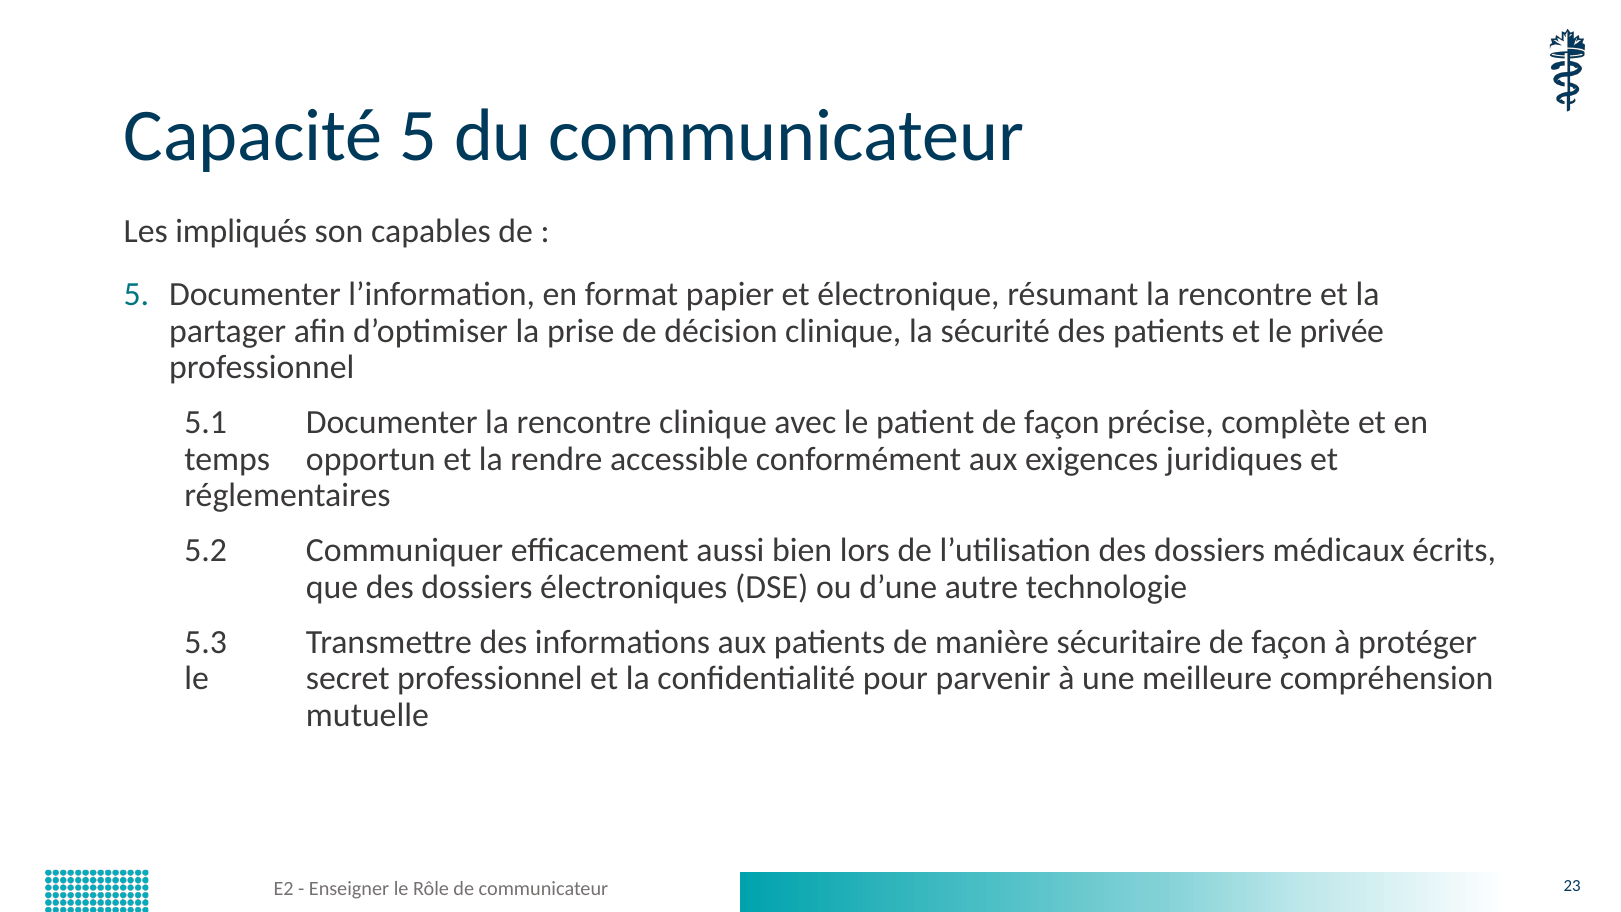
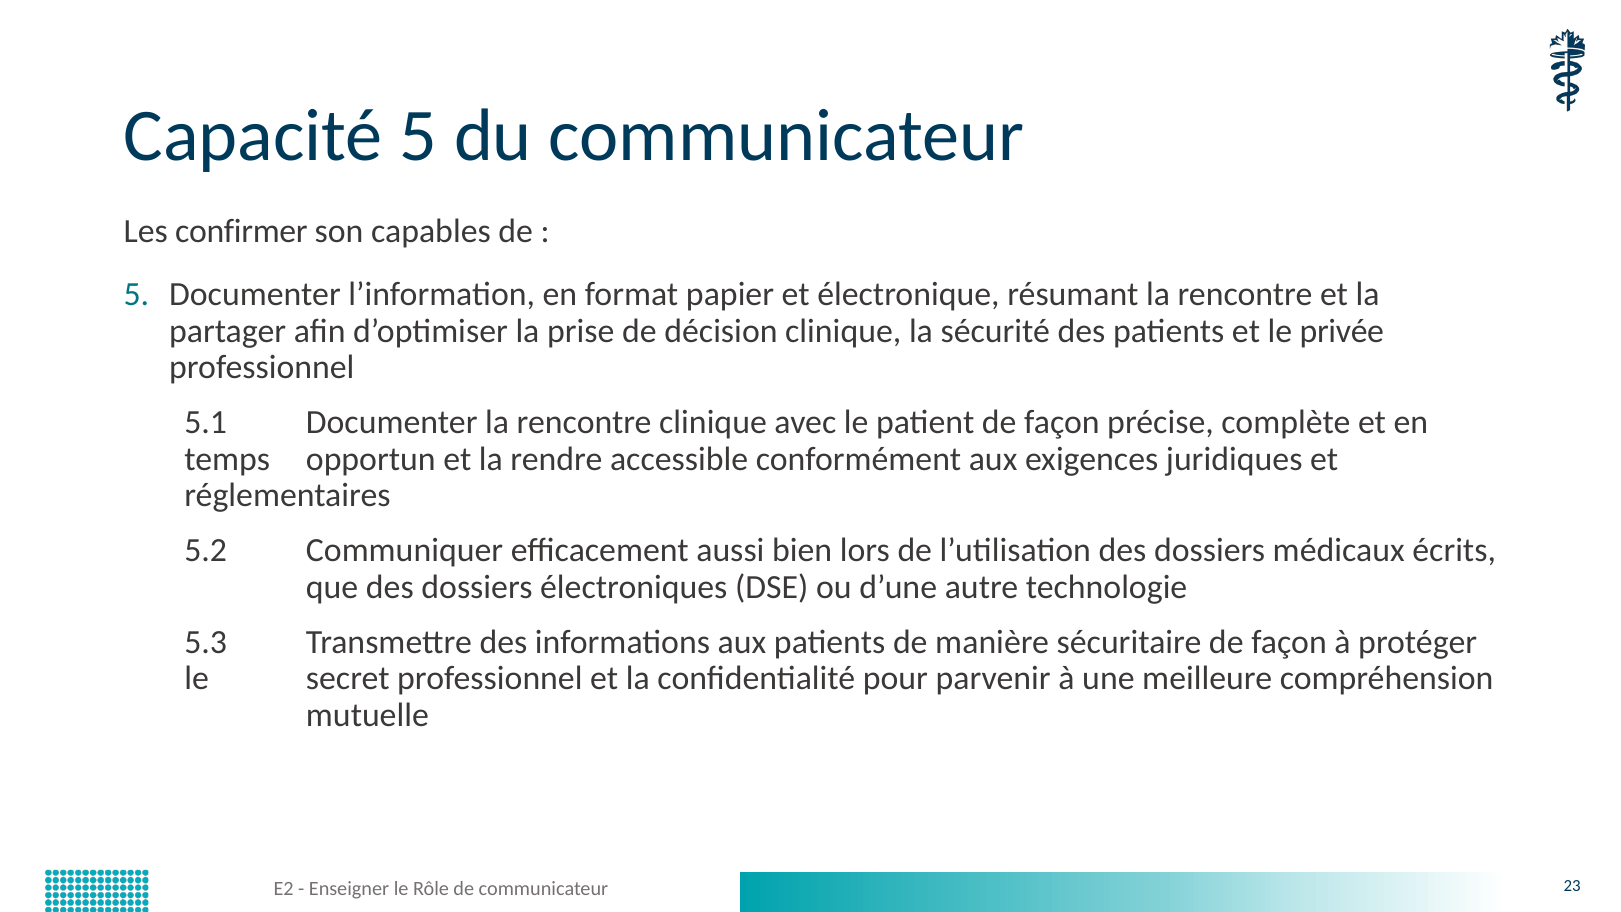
impliqués: impliqués -> confirmer
